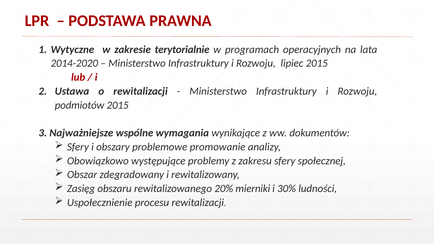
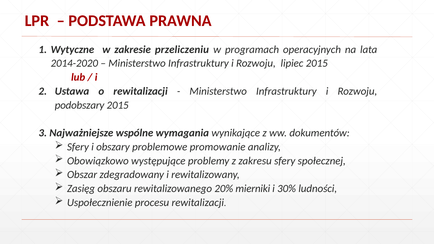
terytorialnie: terytorialnie -> przeliczeniu
podmiotów: podmiotów -> podobszary
